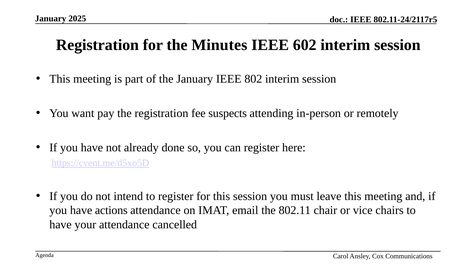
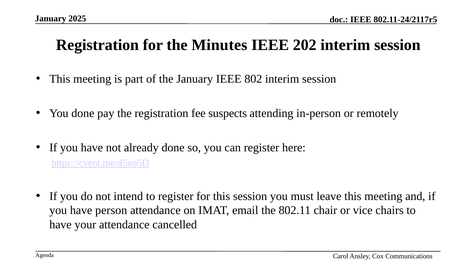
602: 602 -> 202
You want: want -> done
actions: actions -> person
